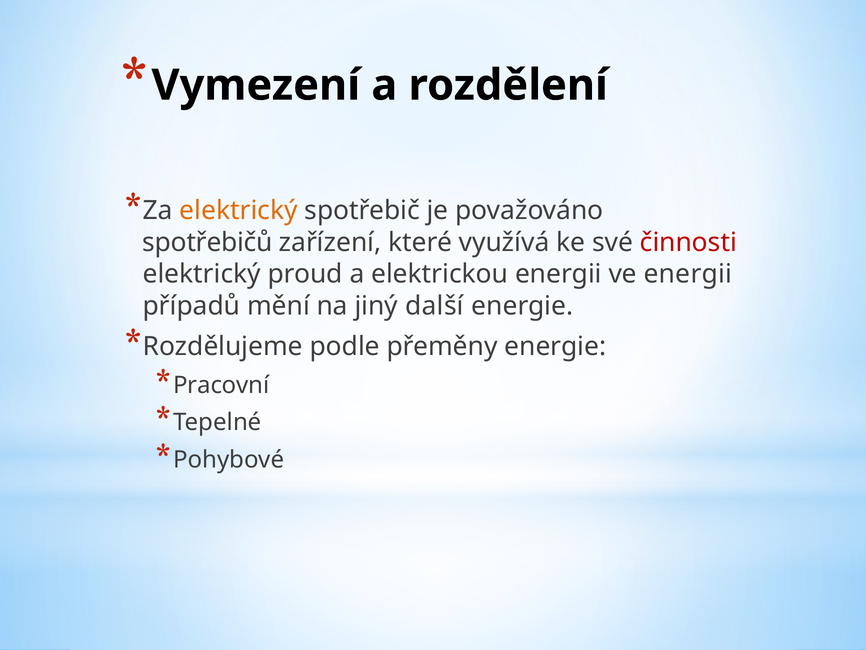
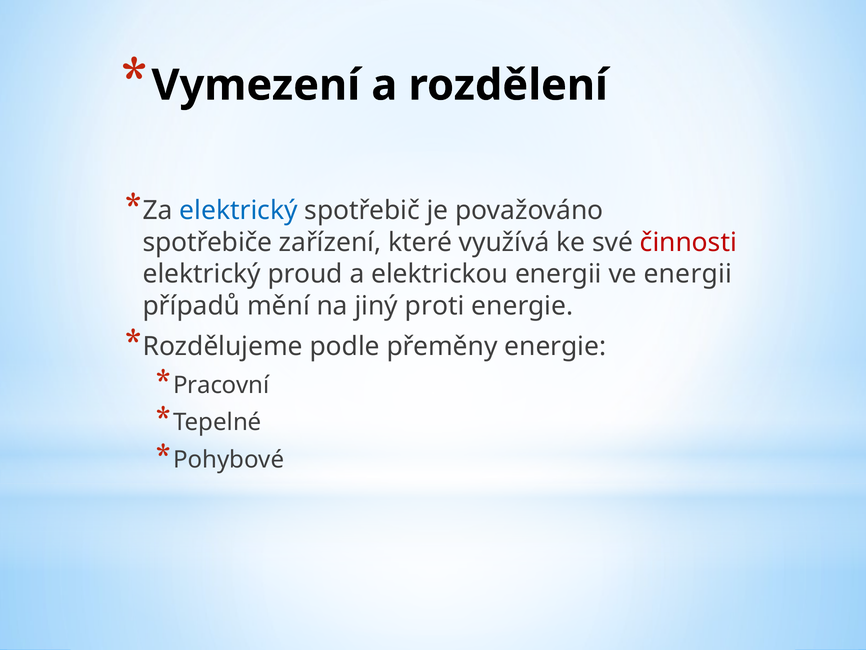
elektrický at (239, 210) colour: orange -> blue
spotřebičů: spotřebičů -> spotřebiče
další: další -> proti
